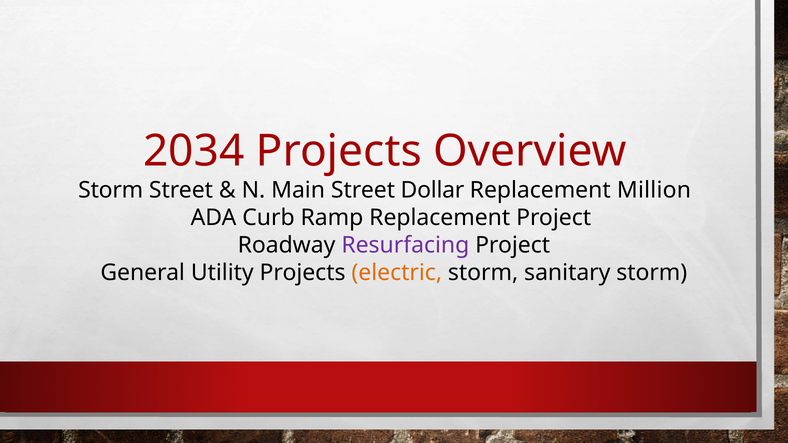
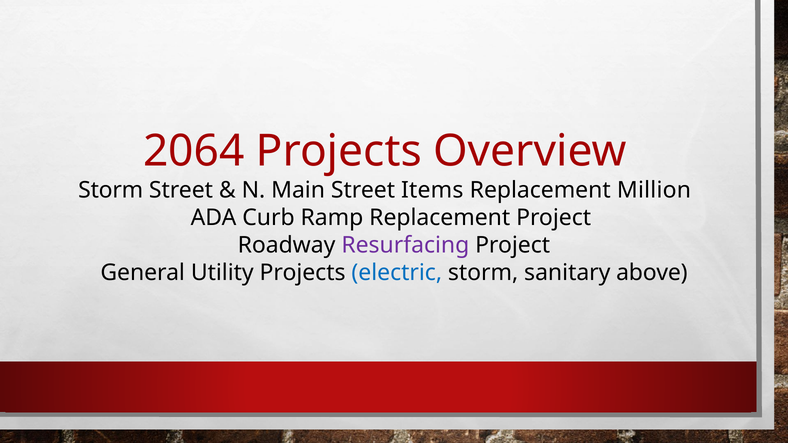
2034: 2034 -> 2064
Dollar: Dollar -> Items
electric colour: orange -> blue
sanitary storm: storm -> above
